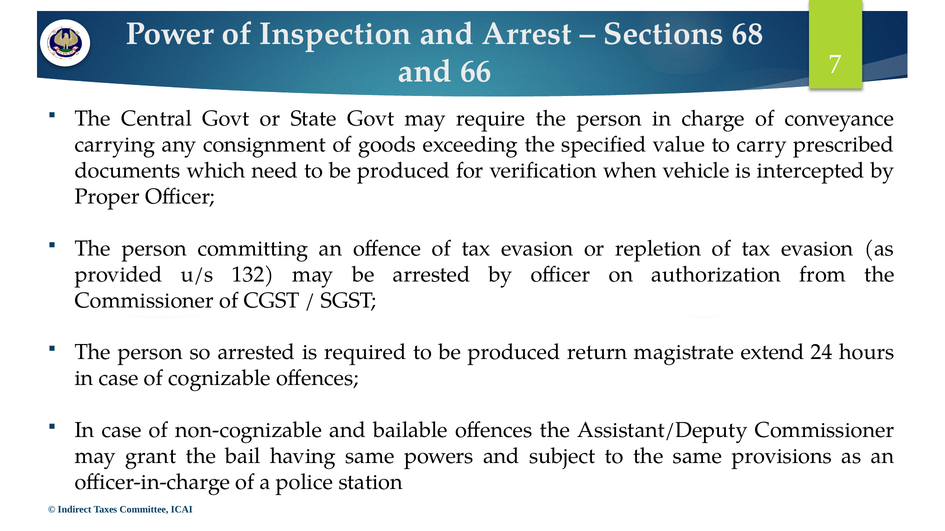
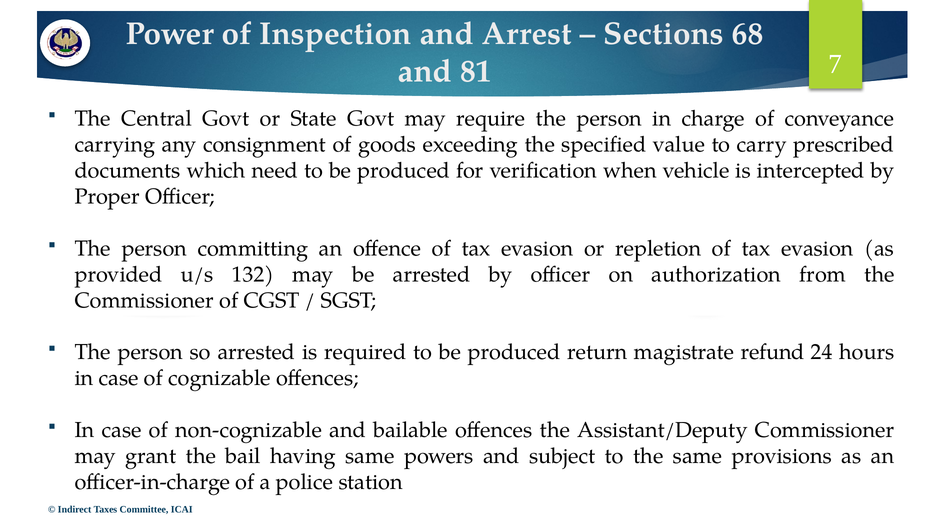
66: 66 -> 81
extend: extend -> refund
